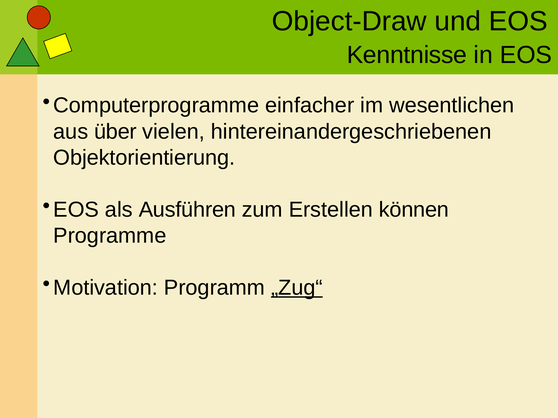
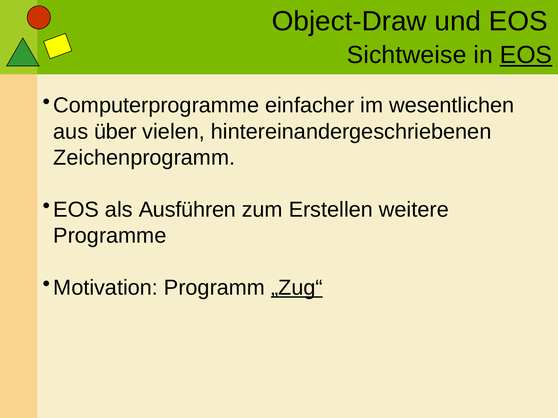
Kenntnisse: Kenntnisse -> Sichtweise
EOS at (526, 55) underline: none -> present
Objektorientierung: Objektorientierung -> Zeichenprogramm
können: können -> weitere
